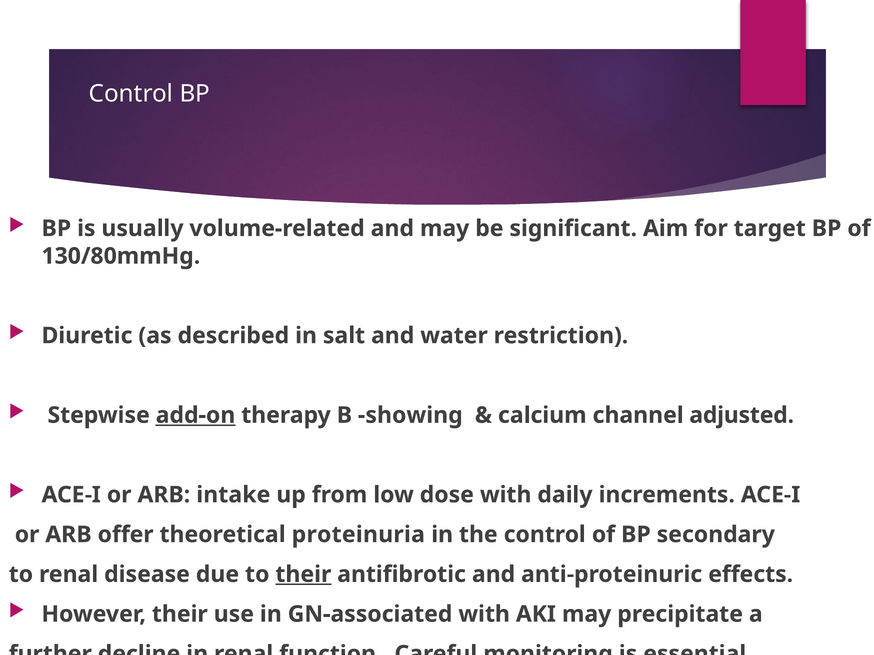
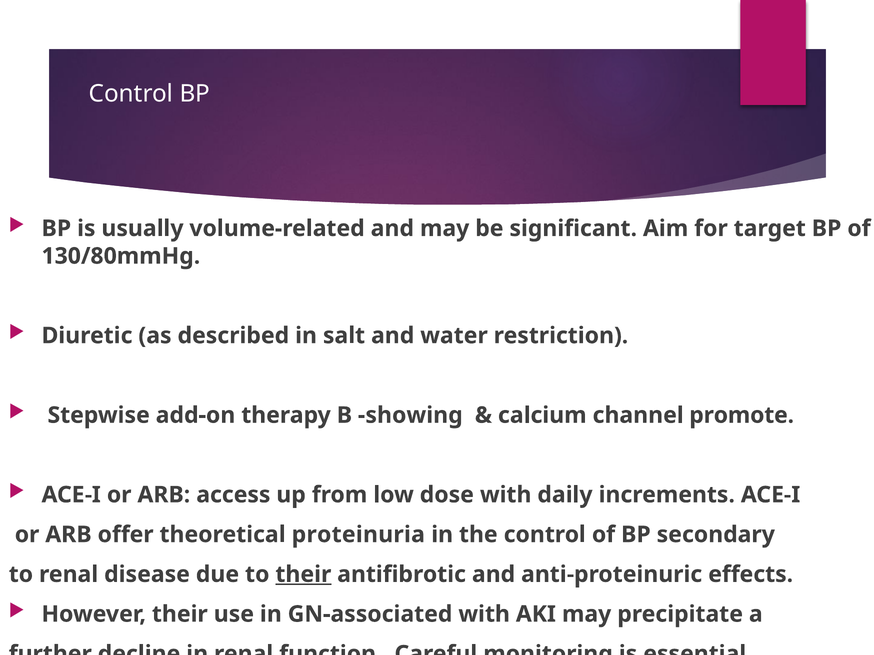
add-on underline: present -> none
adjusted: adjusted -> promote
intake: intake -> access
